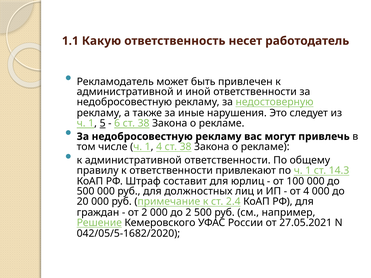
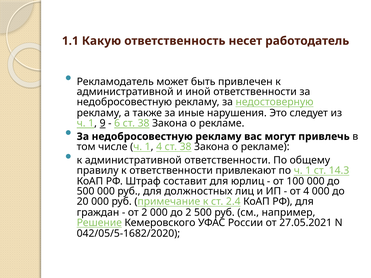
5: 5 -> 9
